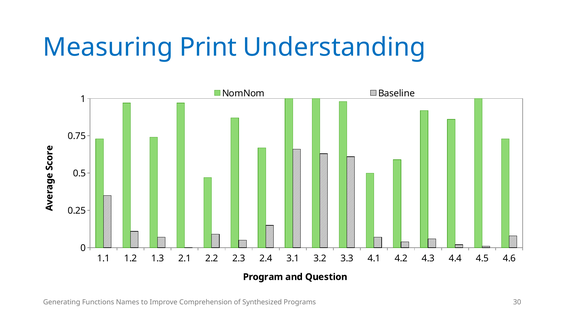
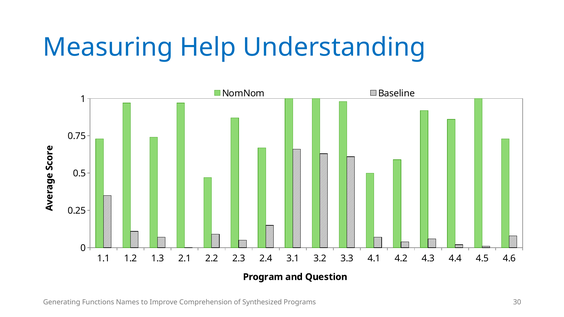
Print: Print -> Help
